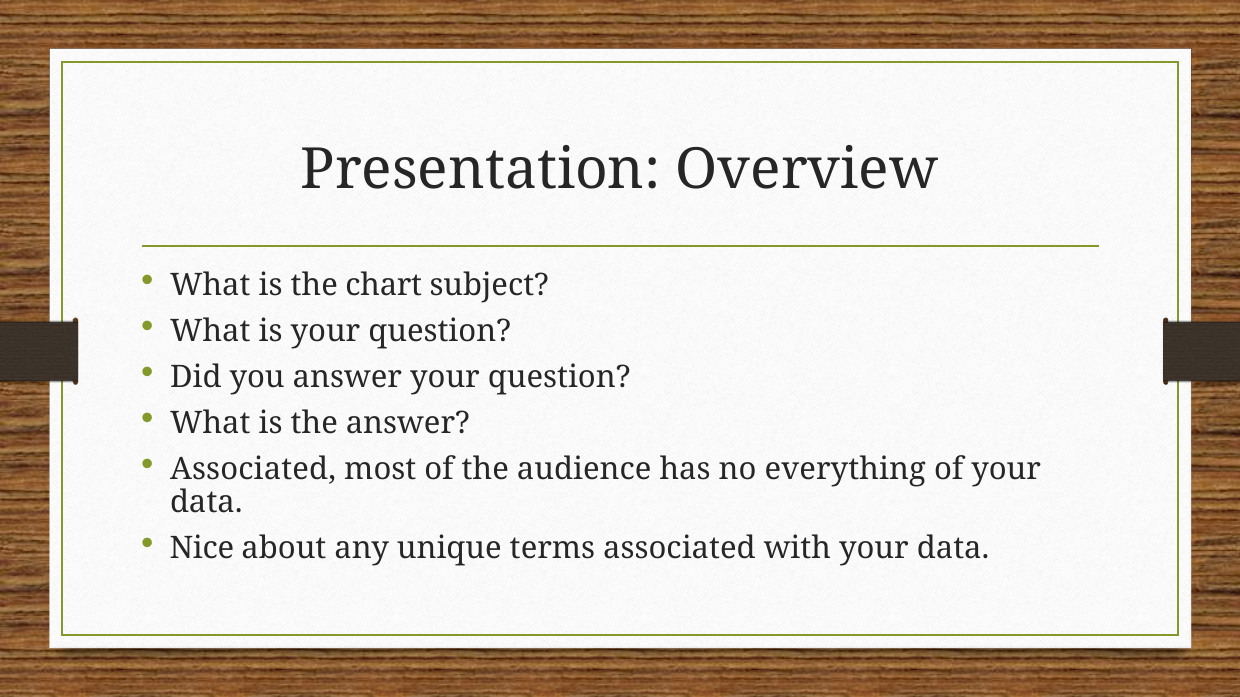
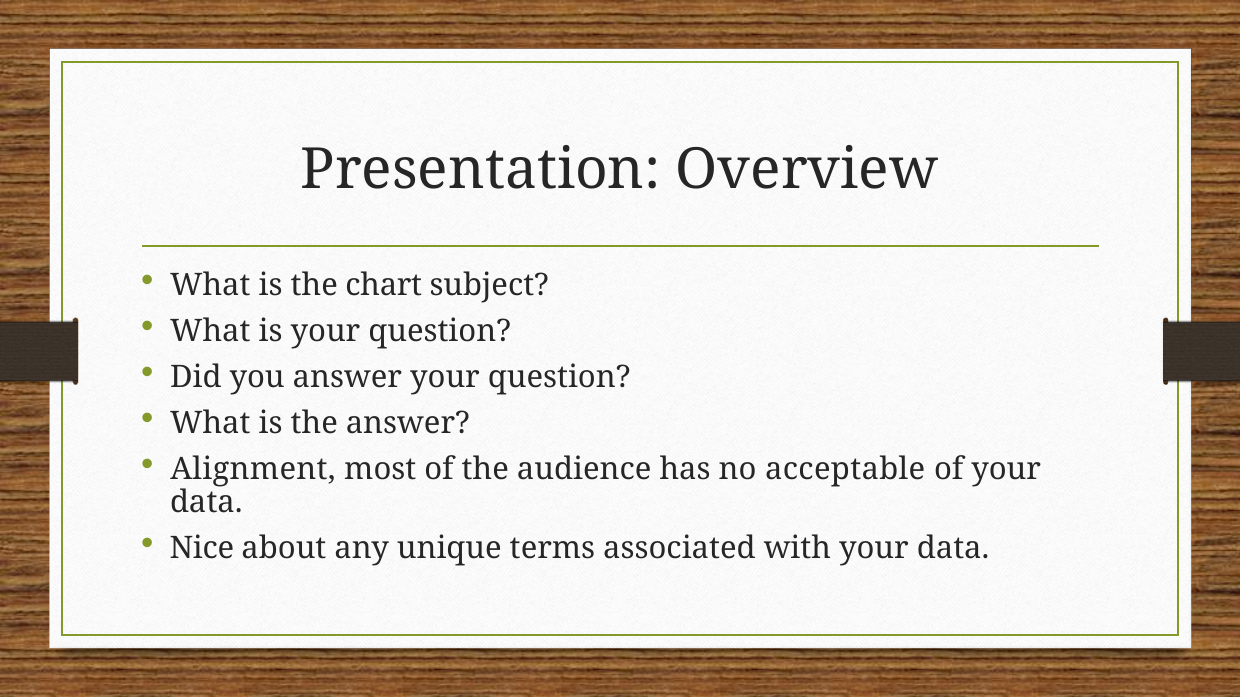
Associated at (253, 469): Associated -> Alignment
everything: everything -> acceptable
